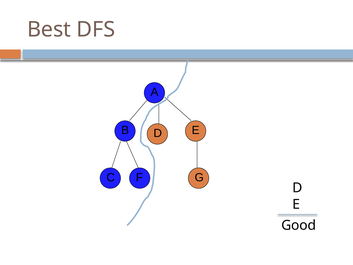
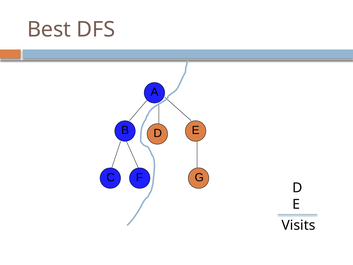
Good: Good -> Visits
